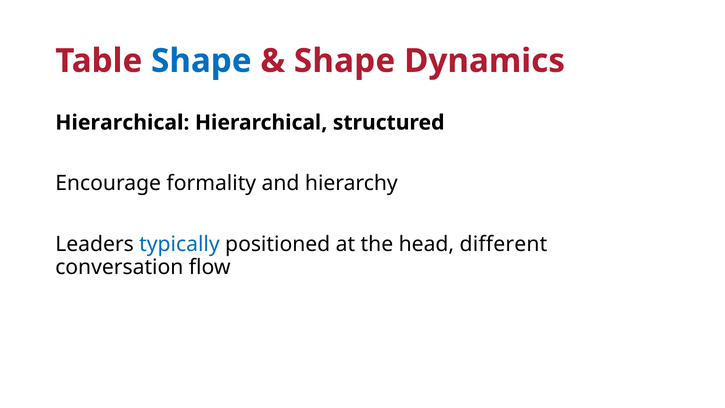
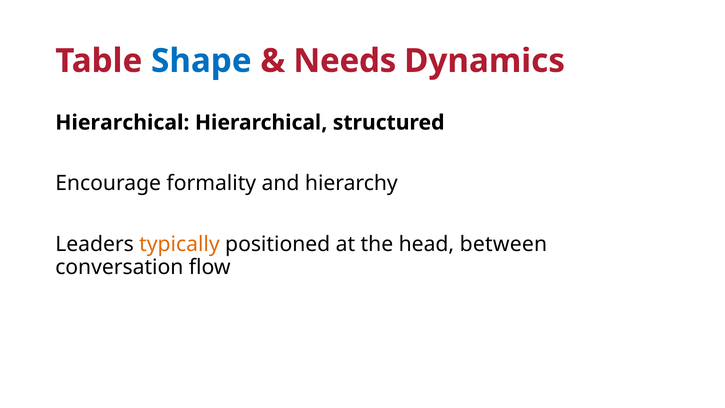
Shape at (345, 61): Shape -> Needs
typically colour: blue -> orange
different: different -> between
